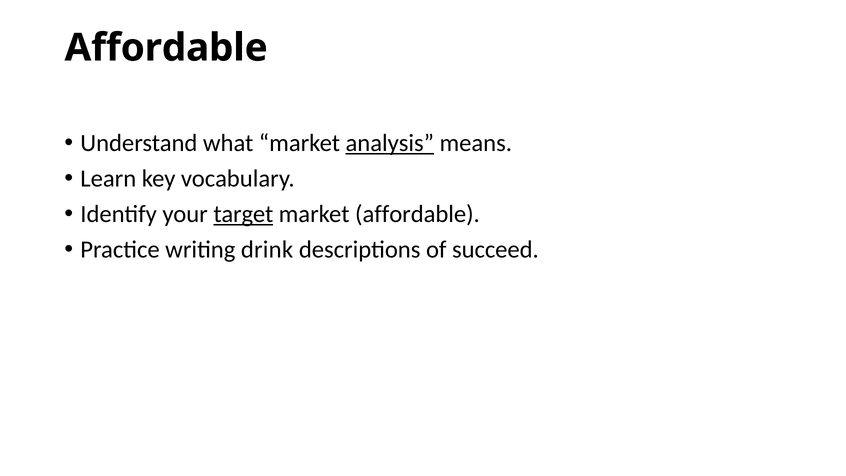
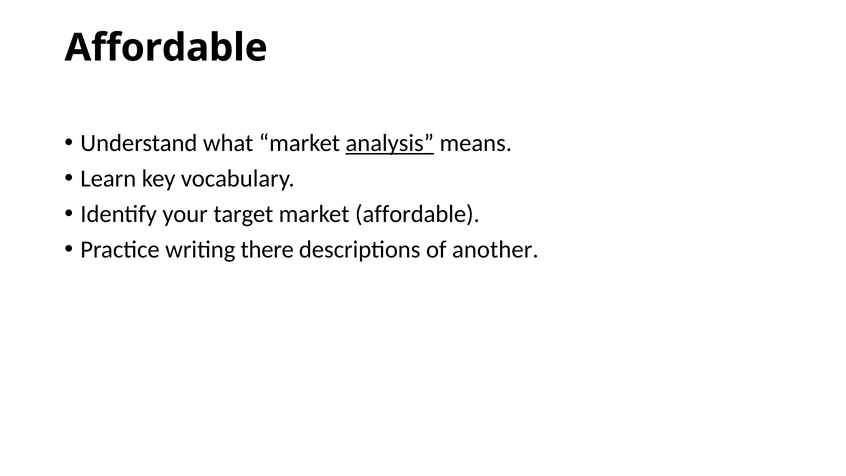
target underline: present -> none
drink: drink -> there
succeed: succeed -> another
